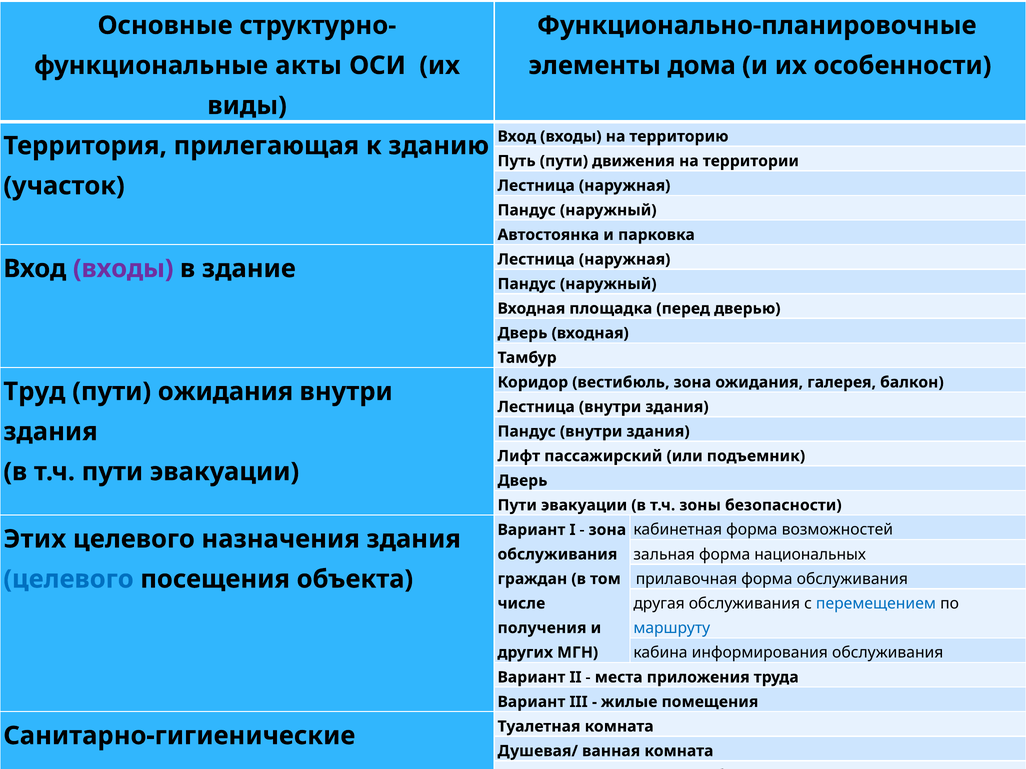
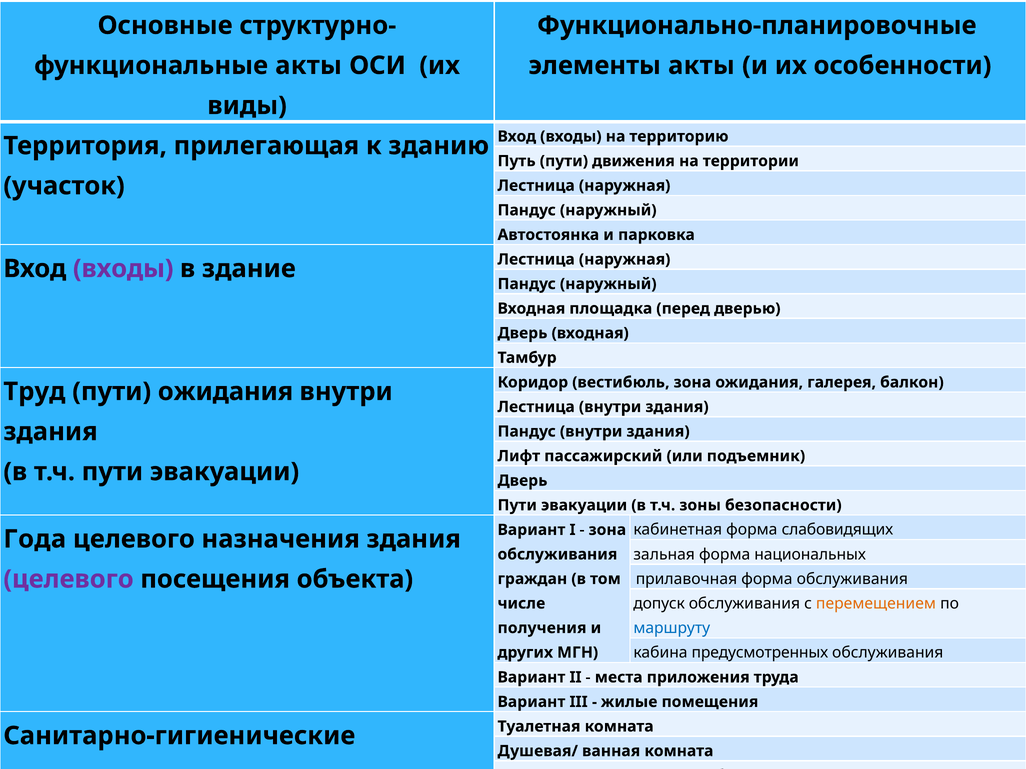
элементы дома: дома -> акты
возможностей: возможностей -> слабовидящих
Этих: Этих -> Года
целевого at (69, 580) colour: blue -> purple
другая: другая -> допуск
перемещением colour: blue -> orange
информирования: информирования -> предусмотренных
